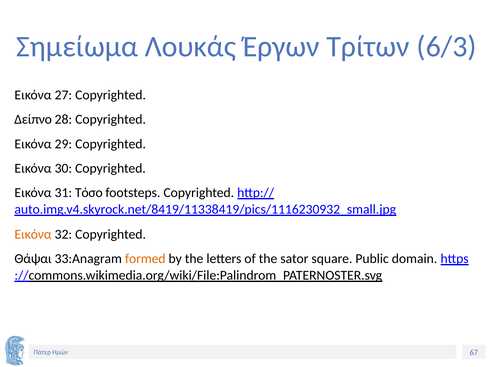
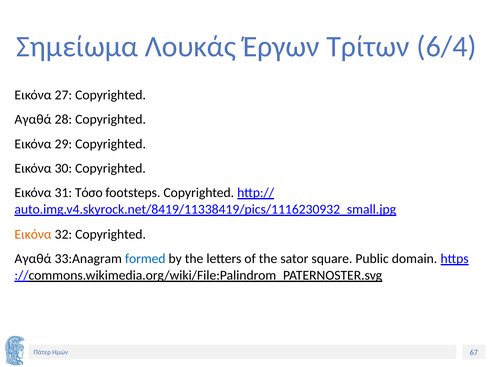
6/3: 6/3 -> 6/4
Δείπνο at (33, 119): Δείπνο -> Αγαθά
Θάψαι at (33, 259): Θάψαι -> Αγαθά
formed colour: orange -> blue
